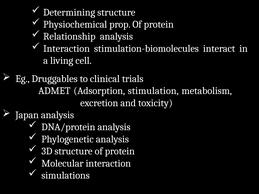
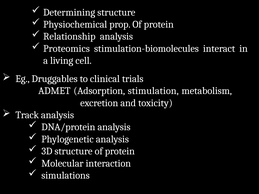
Interaction at (67, 49): Interaction -> Proteomics
Japan: Japan -> Track
